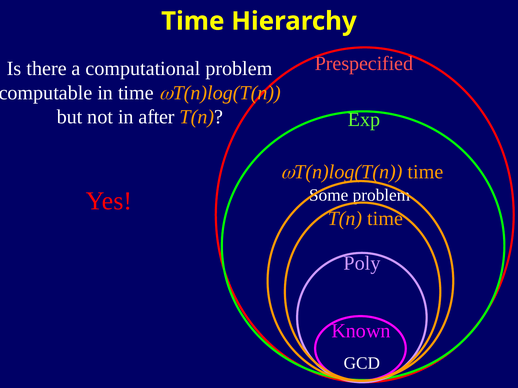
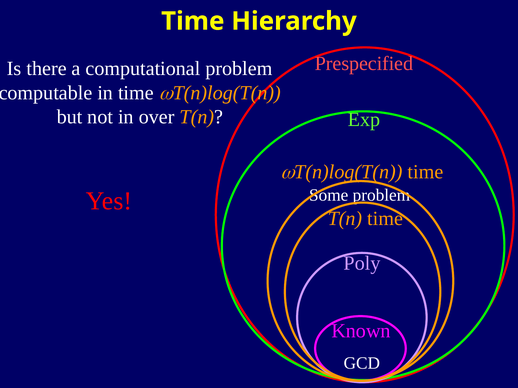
after: after -> over
